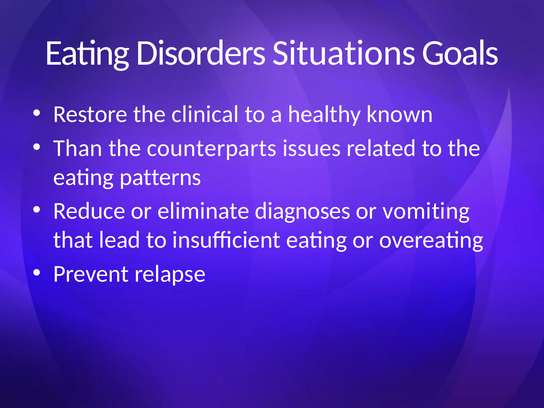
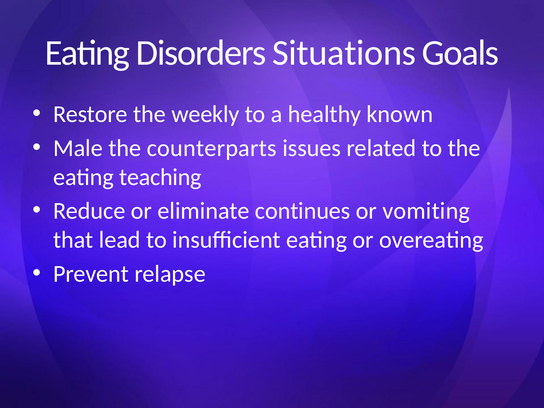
clinical: clinical -> weekly
Than: Than -> Male
patterns: patterns -> teaching
diagnoses: diagnoses -> continues
